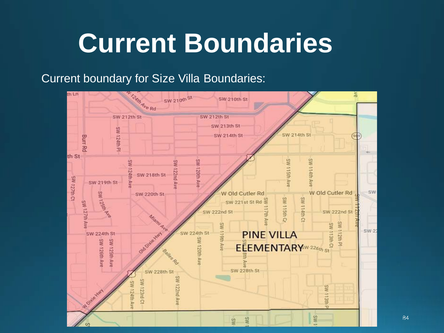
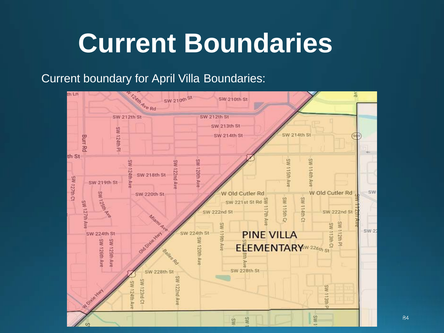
Size: Size -> April
